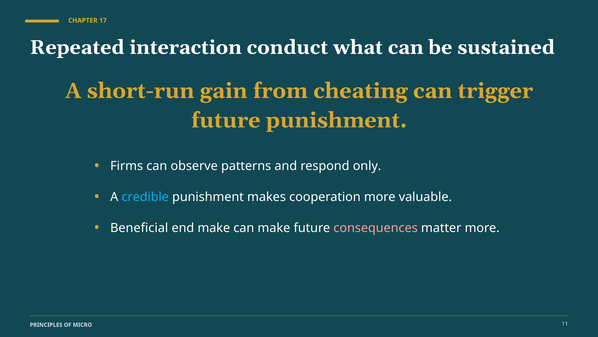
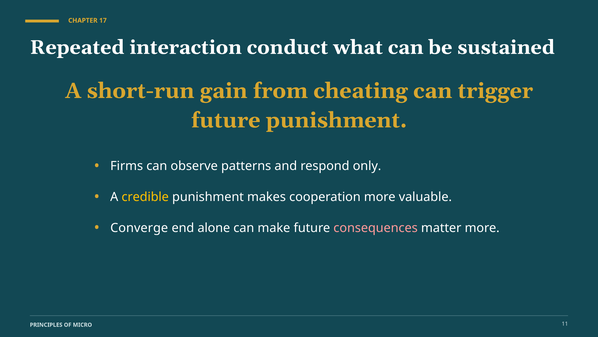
credible colour: light blue -> yellow
Beneficial: Beneficial -> Converge
end make: make -> alone
